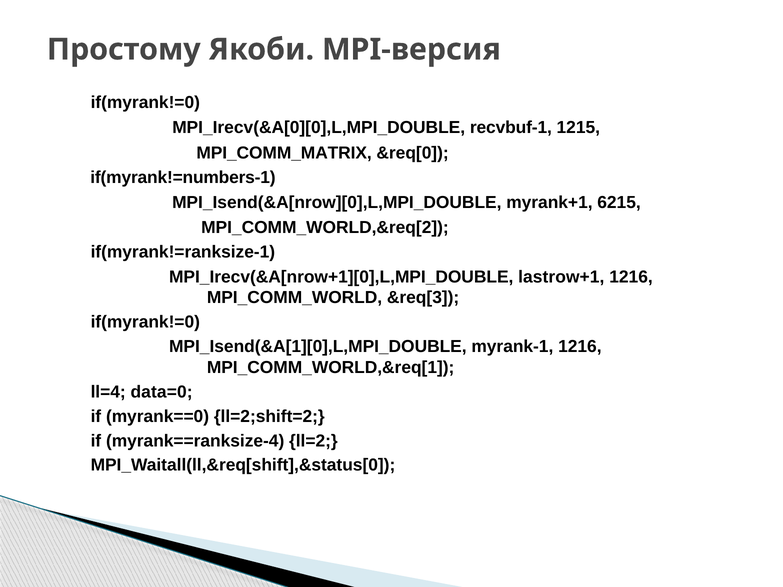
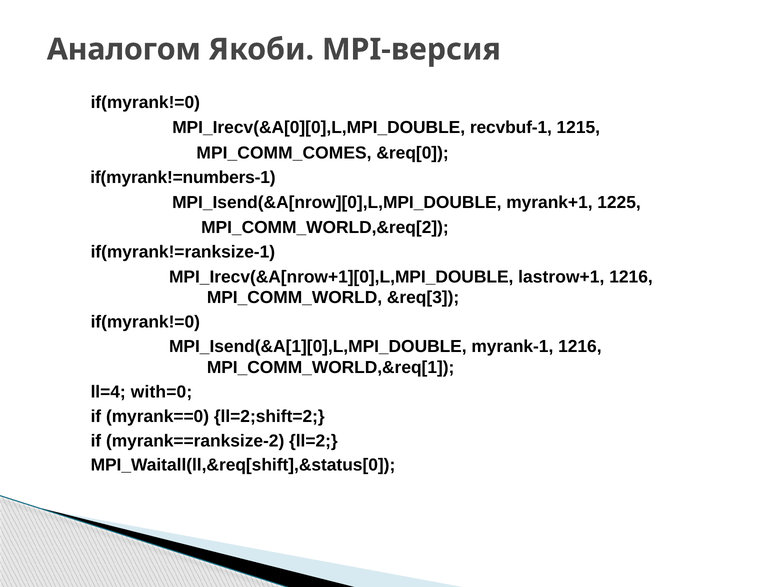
Простому: Простому -> Аналогом
MPI_COMM_MATRIX: MPI_COMM_MATRIX -> MPI_COMM_COMES
6215: 6215 -> 1225
data=0: data=0 -> with=0
myrank==ranksize-4: myrank==ranksize-4 -> myrank==ranksize-2
